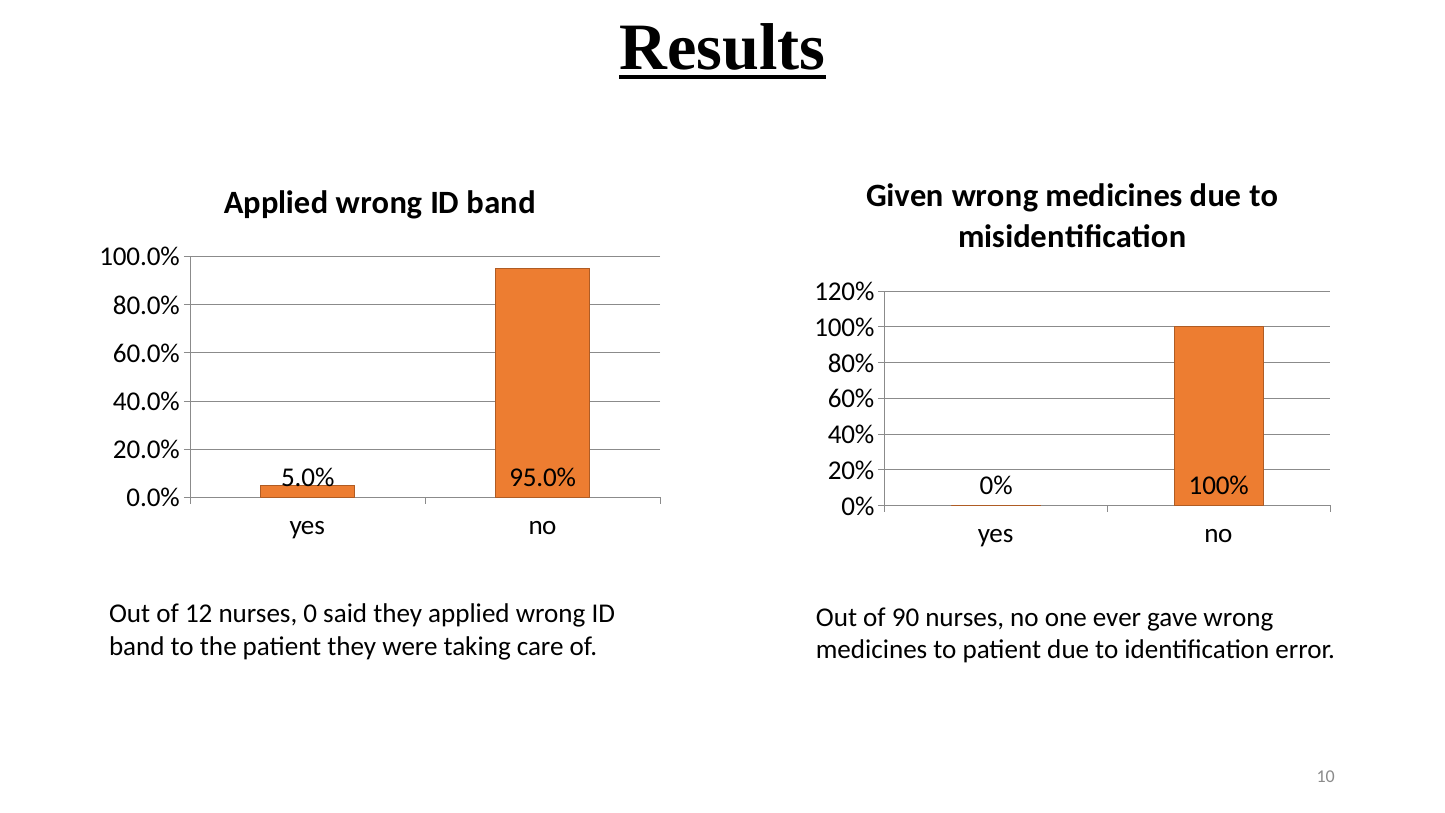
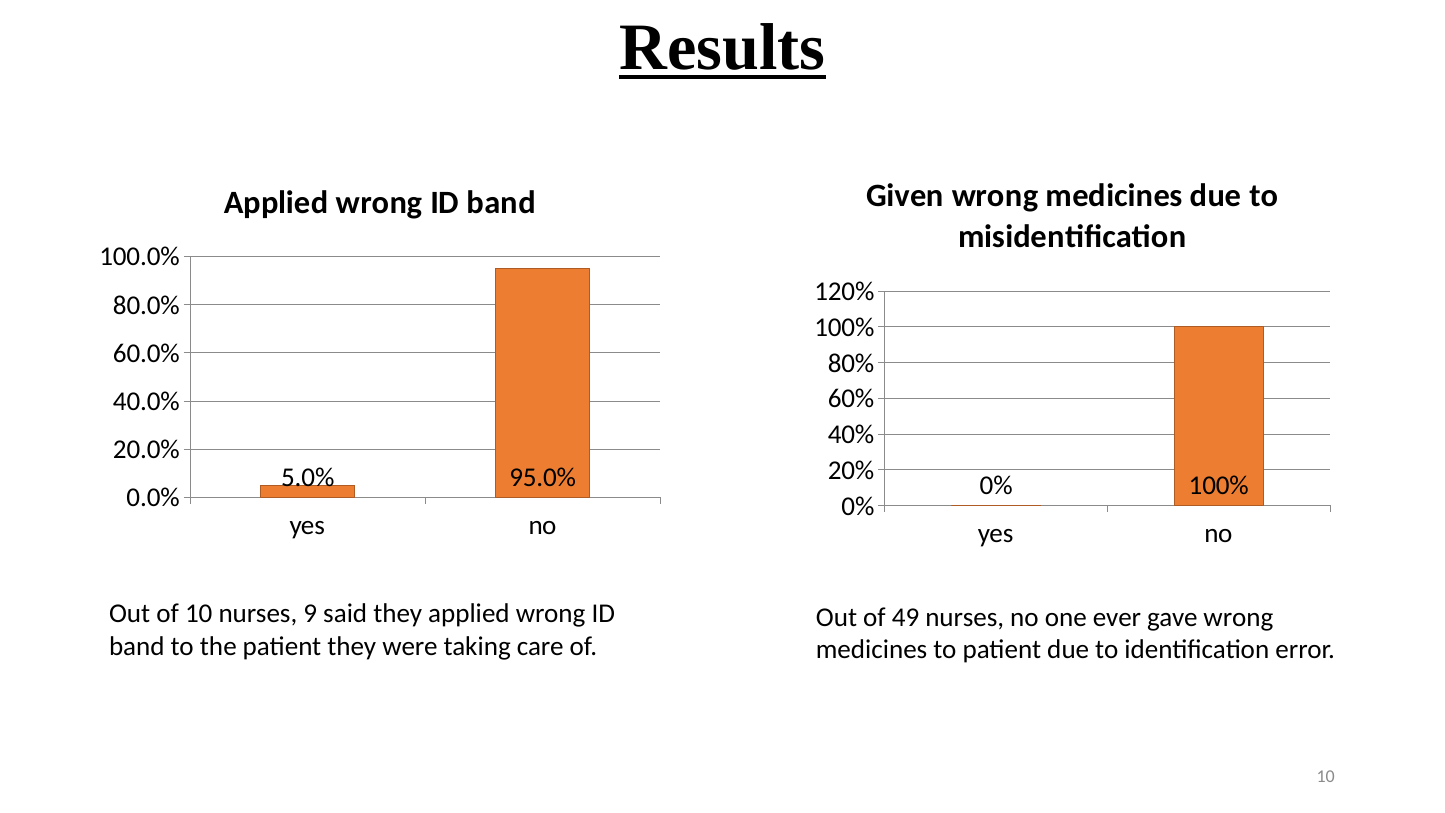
of 12: 12 -> 10
0: 0 -> 9
90: 90 -> 49
